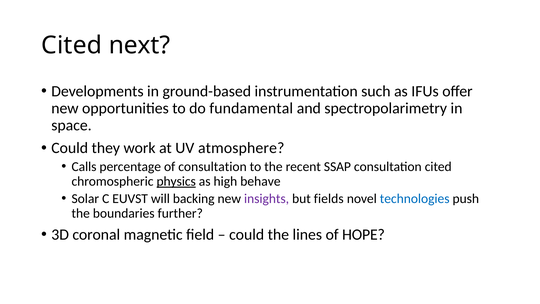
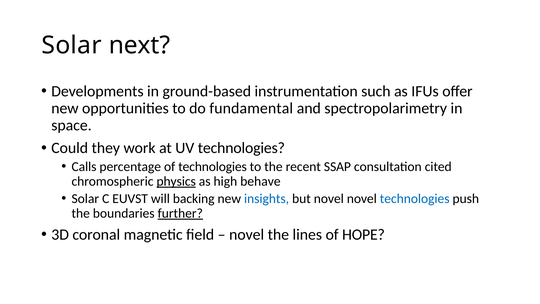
Cited at (72, 45): Cited -> Solar
UV atmosphere: atmosphere -> technologies
of consultation: consultation -> technologies
insights colour: purple -> blue
but fields: fields -> novel
further underline: none -> present
could at (247, 235): could -> novel
